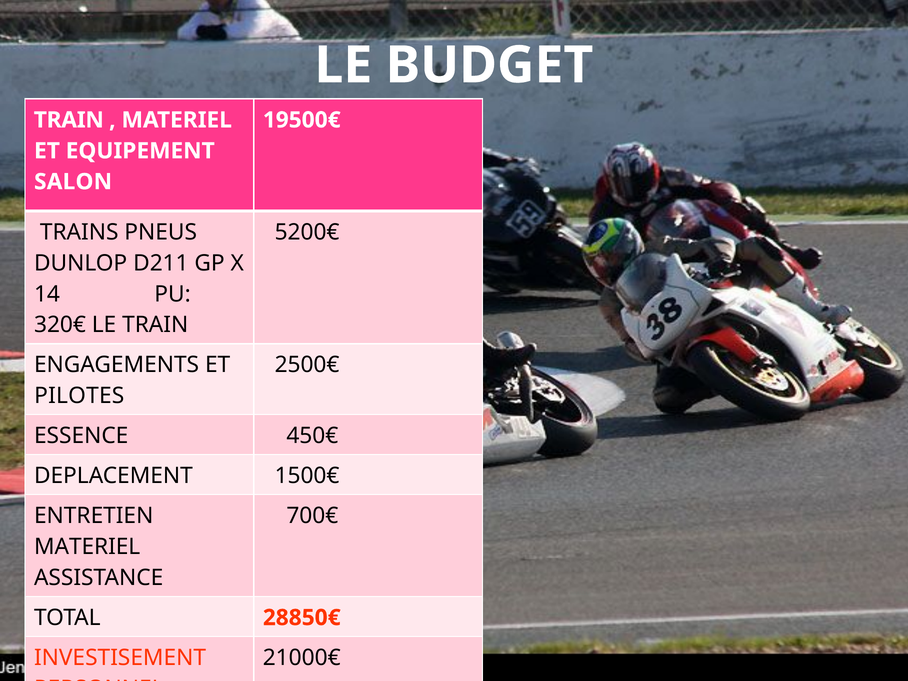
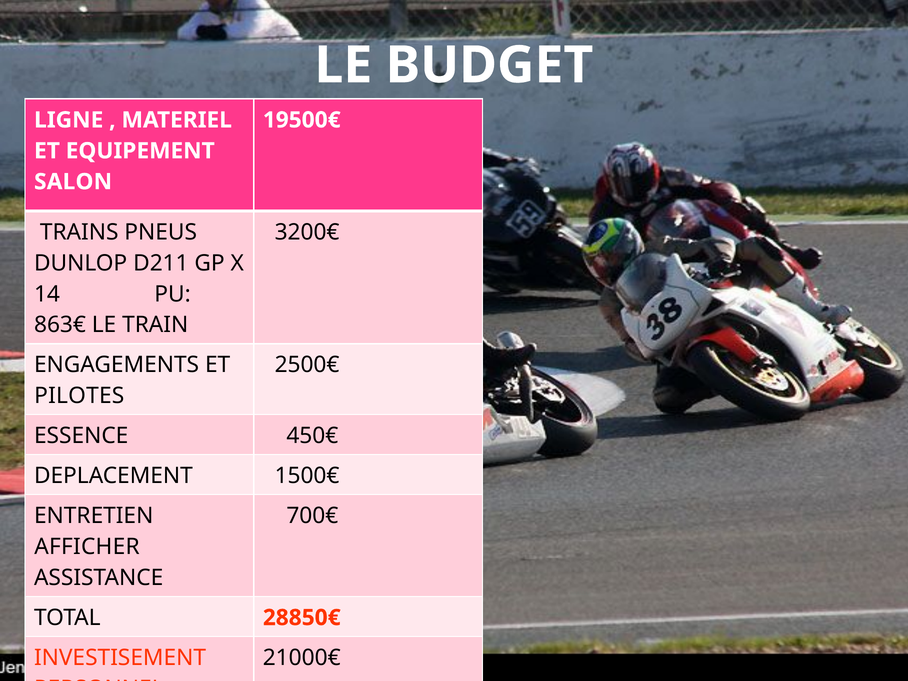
TRAIN at (69, 120): TRAIN -> LIGNE
5200€: 5200€ -> 3200€
320€: 320€ -> 863€
MATERIEL at (87, 547): MATERIEL -> AFFICHER
